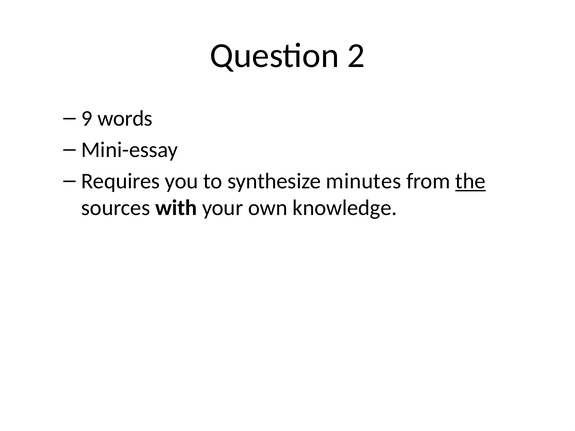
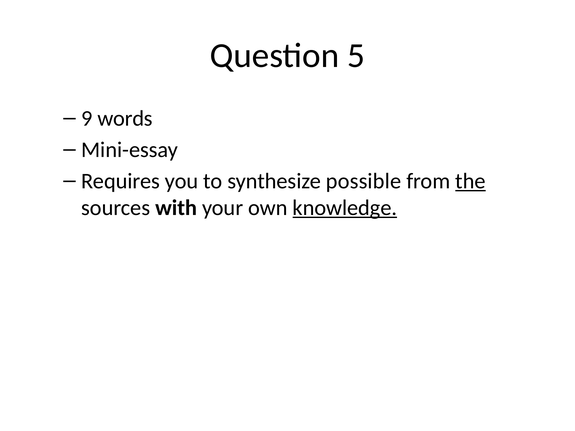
2: 2 -> 5
minutes: minutes -> possible
knowledge underline: none -> present
